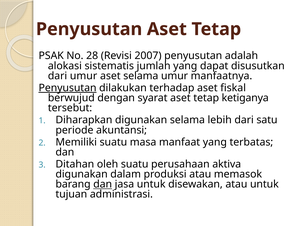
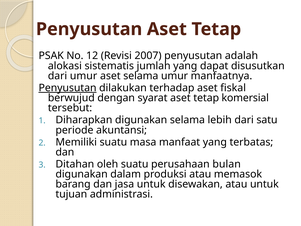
28: 28 -> 12
ketiganya: ketiganya -> komersial
aktiva: aktiva -> bulan
dan at (103, 184) underline: present -> none
